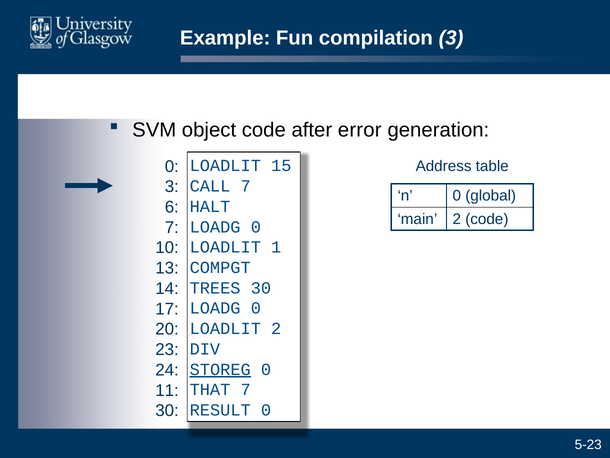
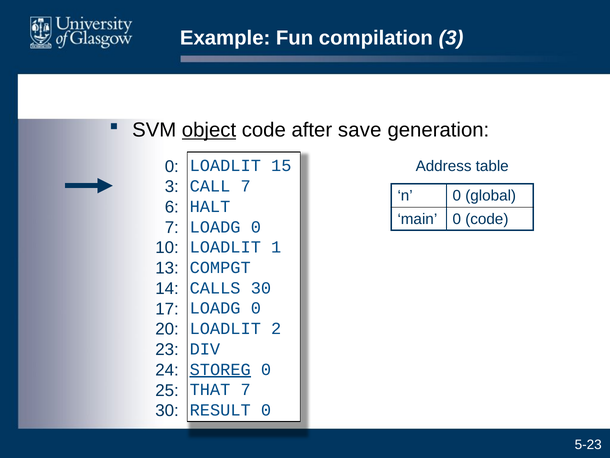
object underline: none -> present
error: error -> save
main 2: 2 -> 0
TREES: TREES -> CALLS
11: 11 -> 25
